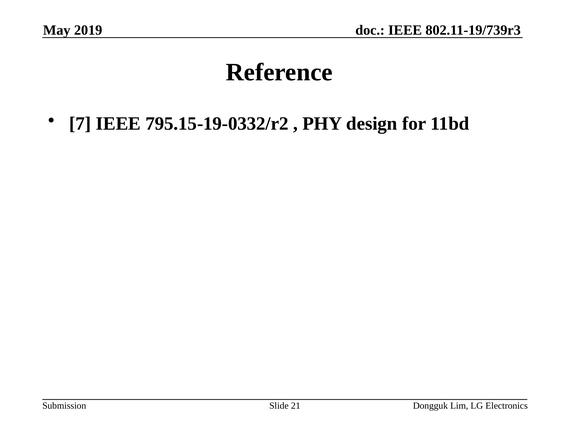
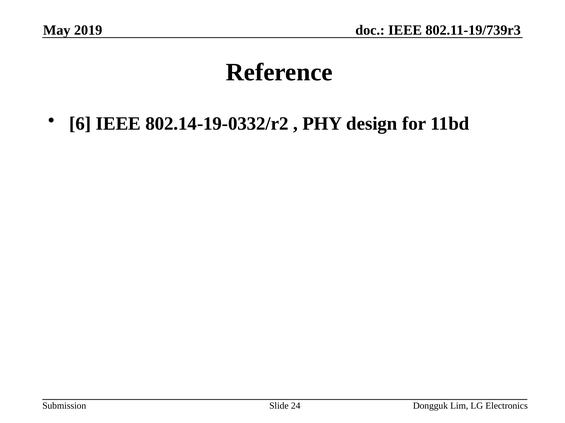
7: 7 -> 6
795.15-19-0332/r2: 795.15-19-0332/r2 -> 802.14-19-0332/r2
21: 21 -> 24
